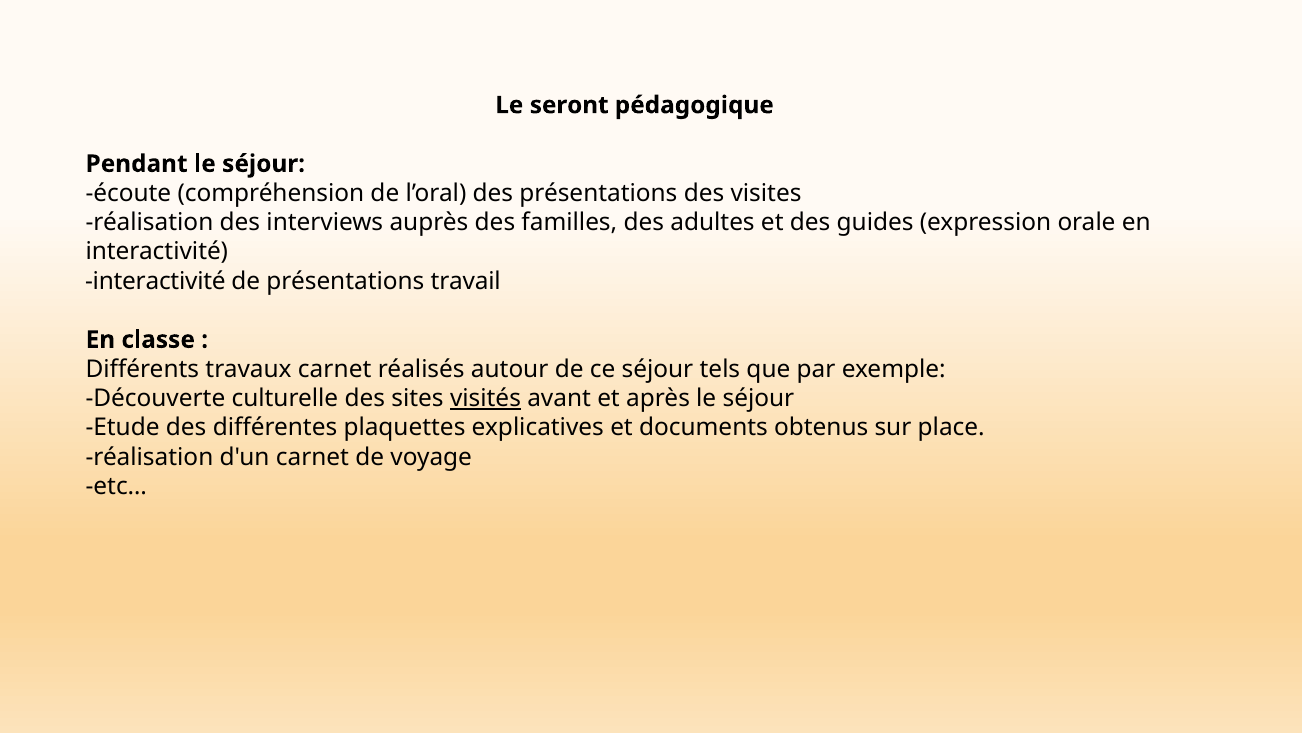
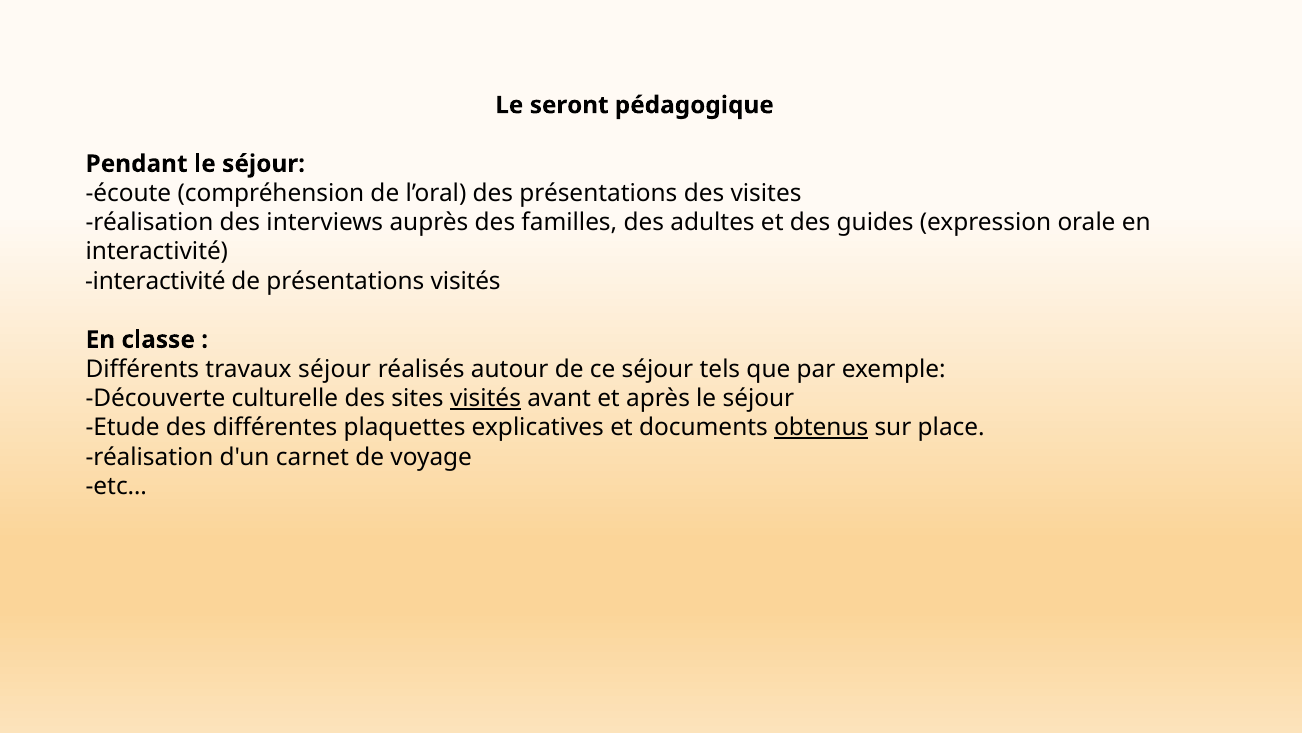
présentations travail: travail -> visités
travaux carnet: carnet -> séjour
obtenus underline: none -> present
